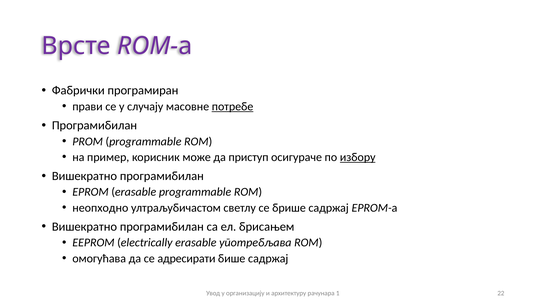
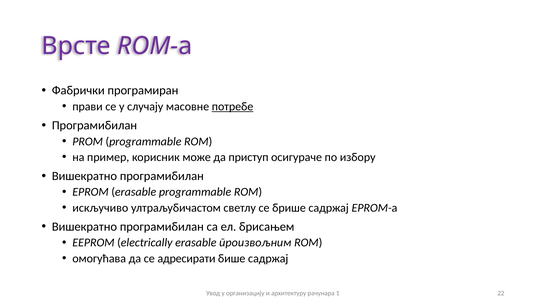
избору underline: present -> none
неопходно: неопходно -> искључиво
употребљава: употребљава -> произвољним
